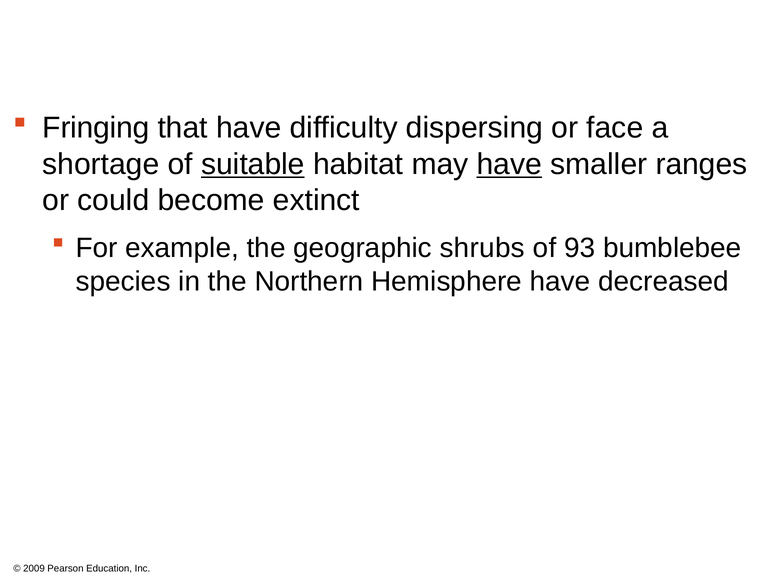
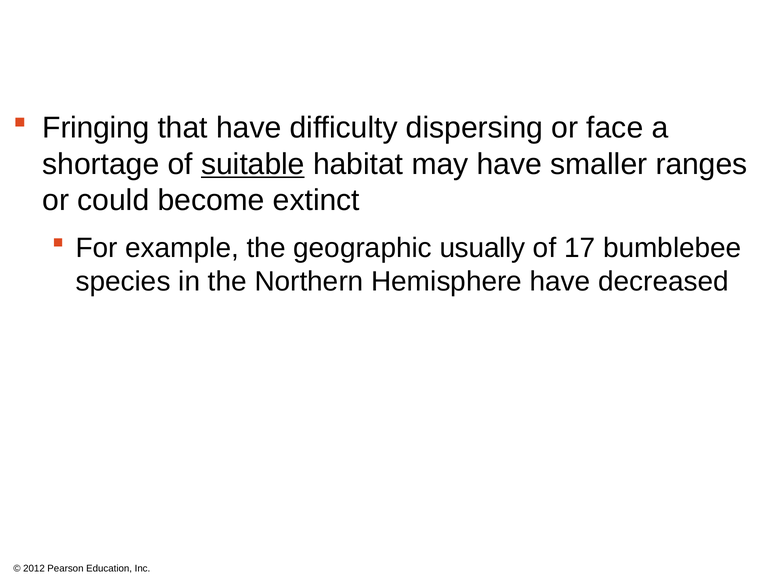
have at (509, 164) underline: present -> none
shrubs: shrubs -> usually
93: 93 -> 17
2009: 2009 -> 2012
